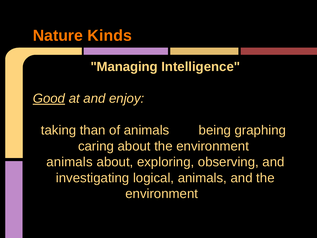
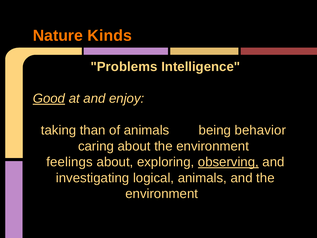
Managing: Managing -> Problems
graphing: graphing -> behavior
animals at (69, 162): animals -> feelings
observing underline: none -> present
